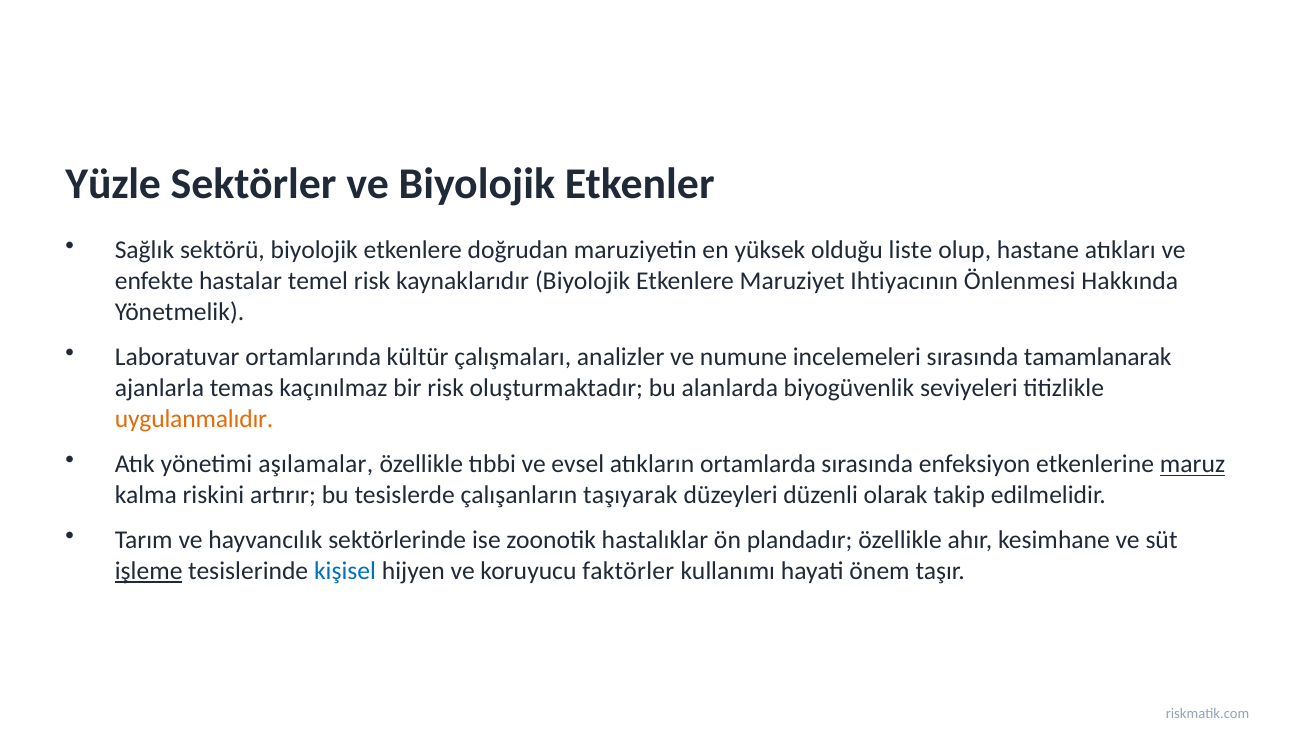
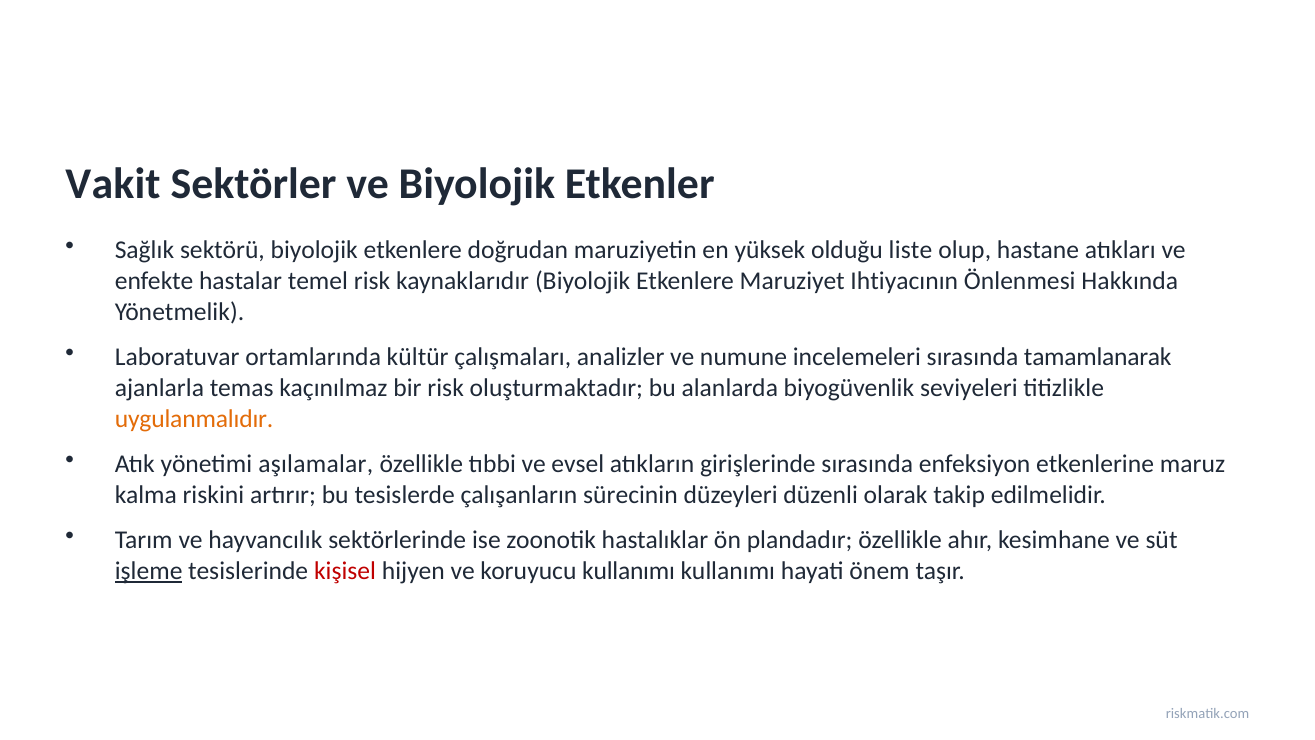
Yüzle: Yüzle -> Vakit
ortamlarda: ortamlarda -> girişlerinde
maruz underline: present -> none
taşıyarak: taşıyarak -> sürecinin
kişisel colour: blue -> red
koruyucu faktörler: faktörler -> kullanımı
